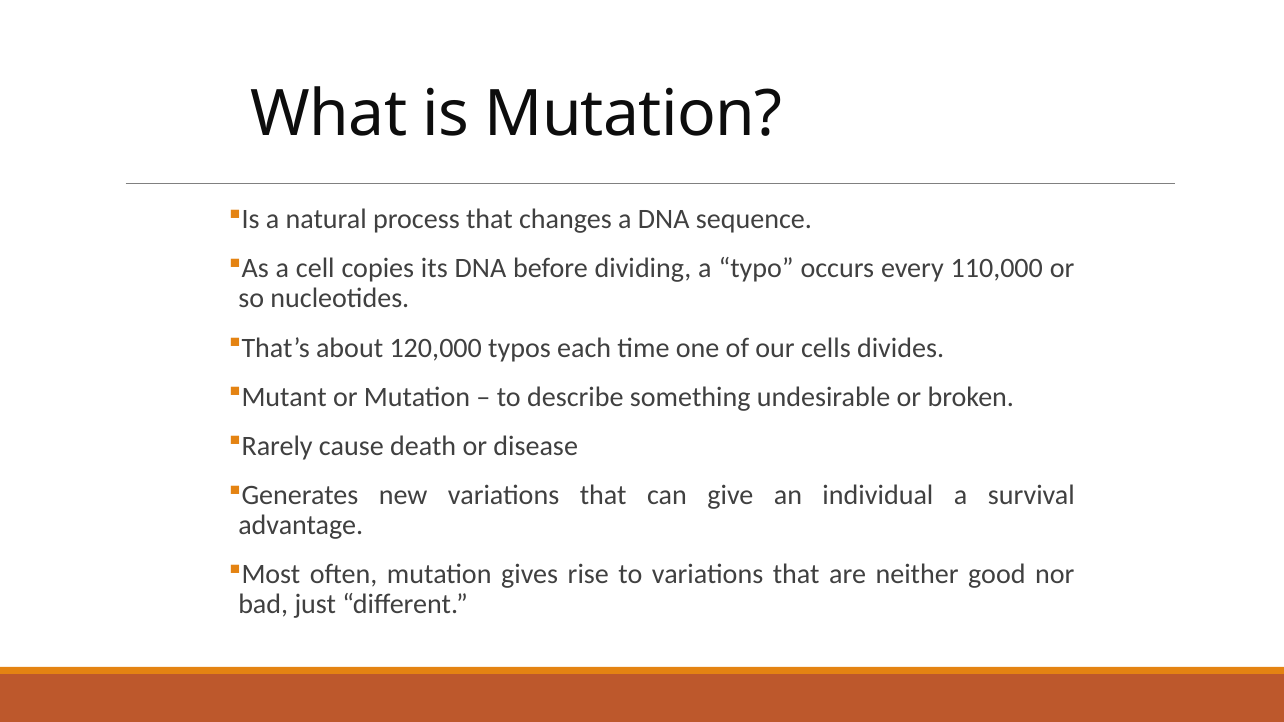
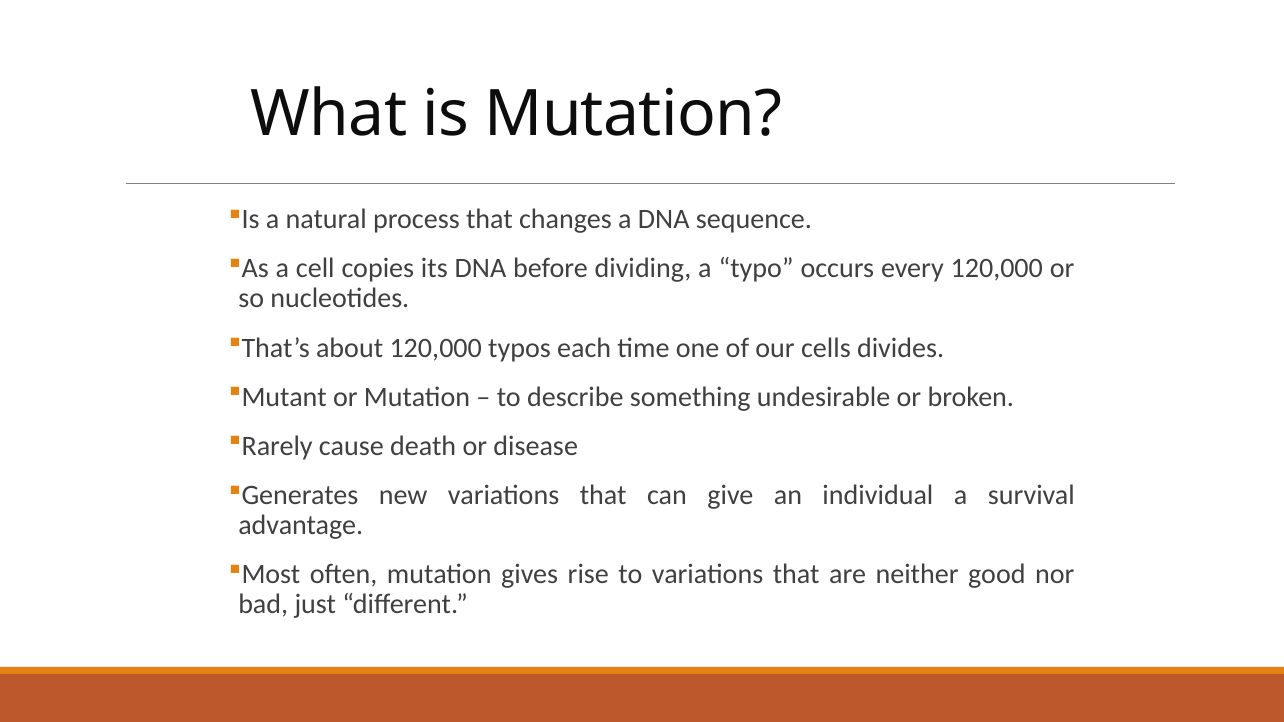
every 110,000: 110,000 -> 120,000
